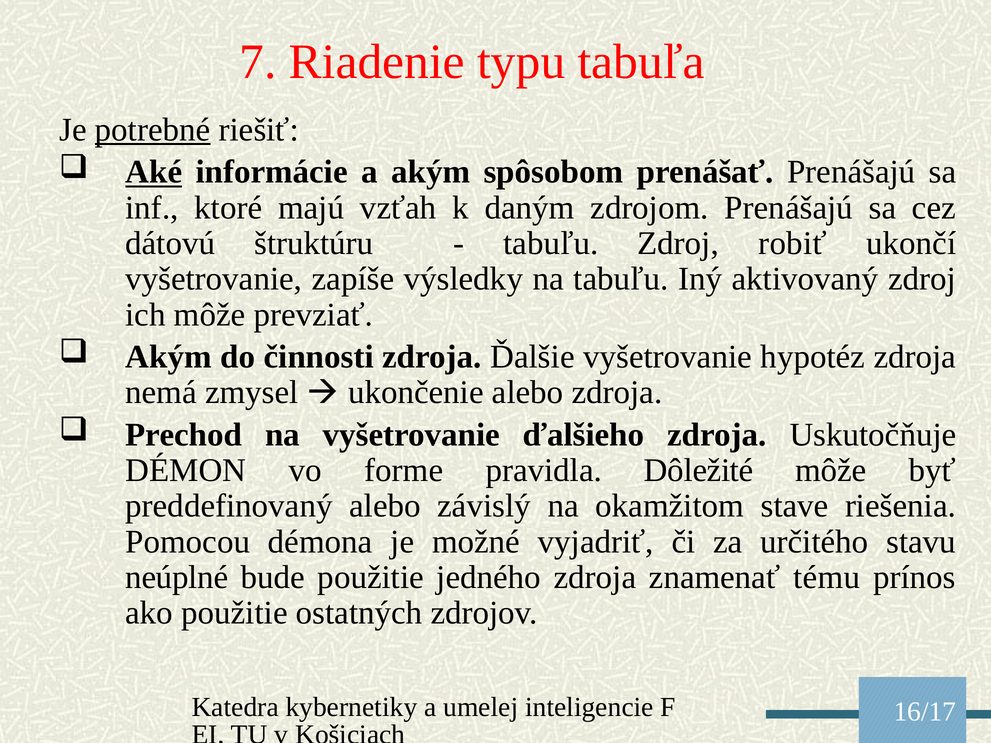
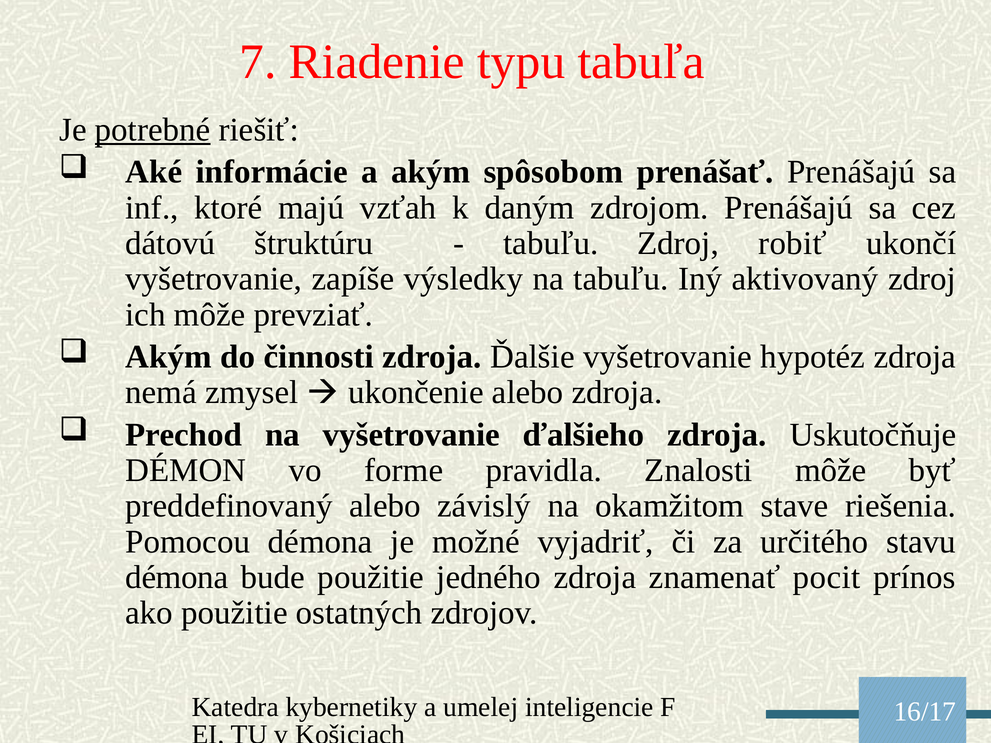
Aké underline: present -> none
Dôležité: Dôležité -> Znalosti
neúplné at (177, 578): neúplné -> démona
tému: tému -> pocit
